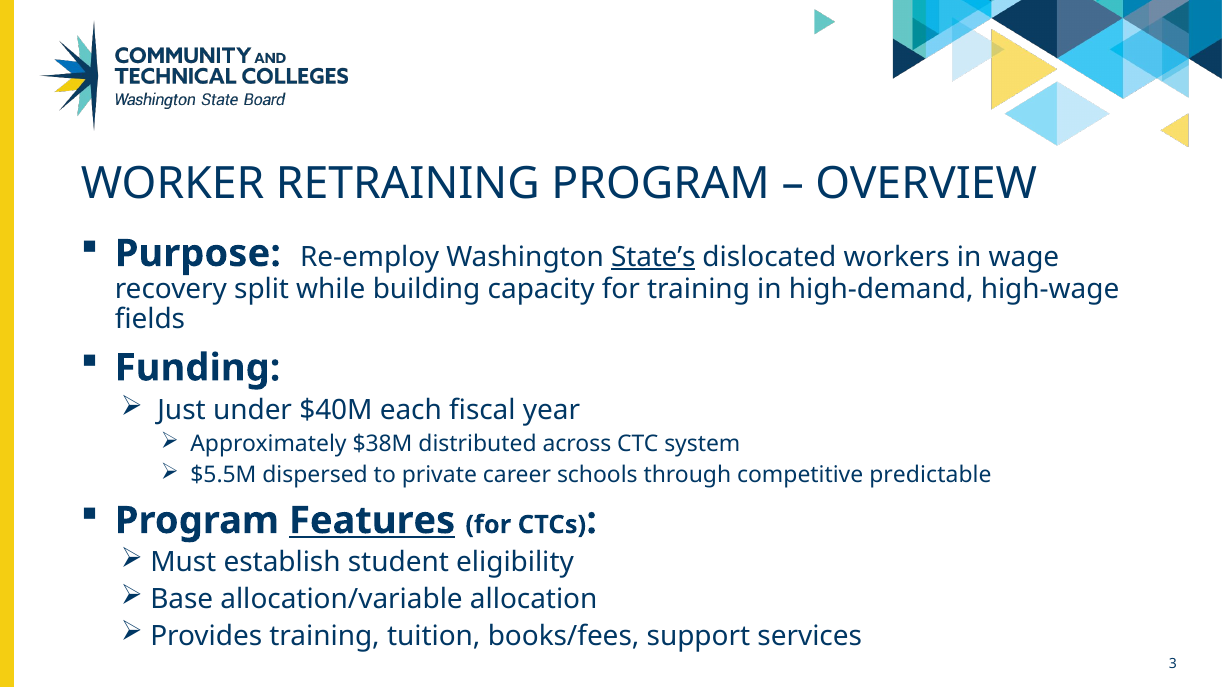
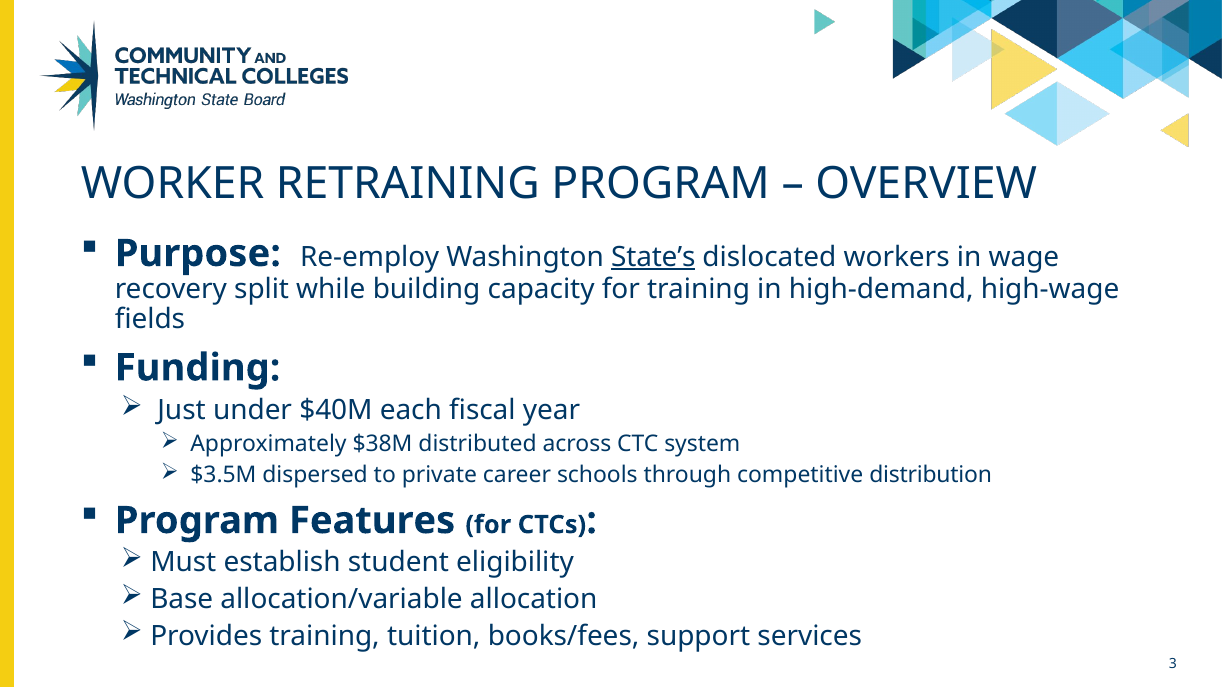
$5.5M: $5.5M -> $3.5M
predictable: predictable -> distribution
Features underline: present -> none
